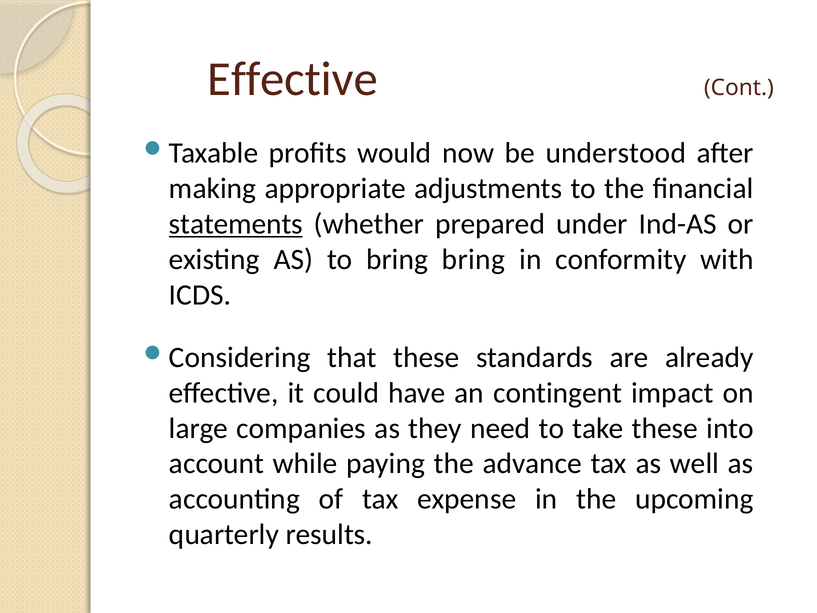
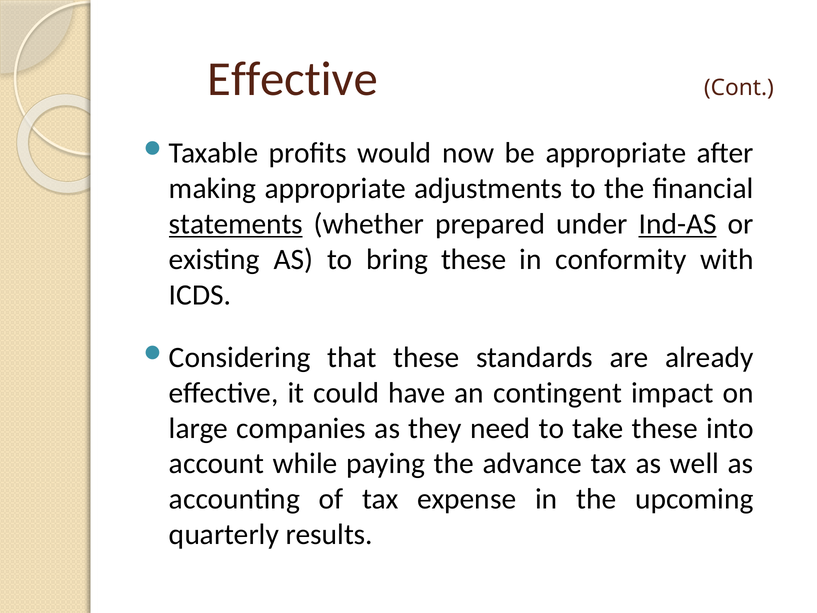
be understood: understood -> appropriate
Ind-AS underline: none -> present
bring bring: bring -> these
